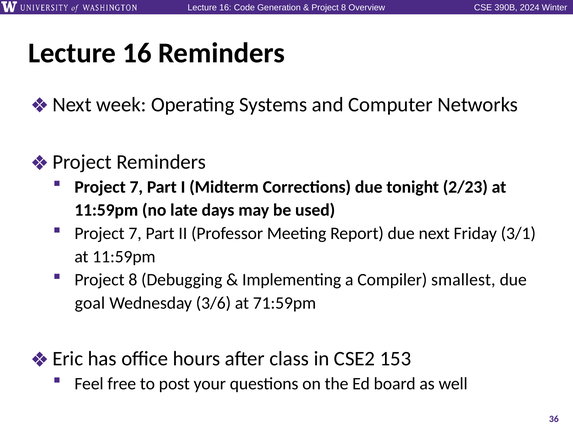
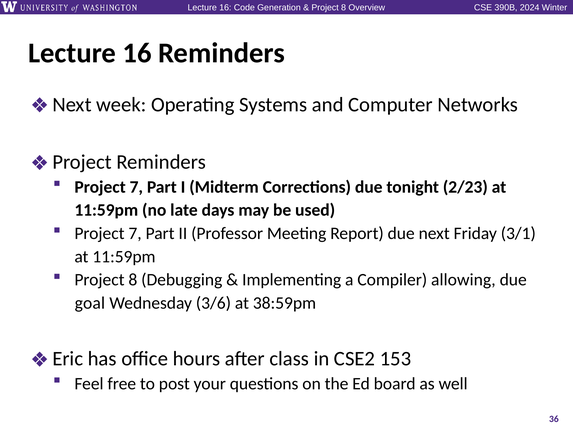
smallest: smallest -> allowing
71:59pm: 71:59pm -> 38:59pm
